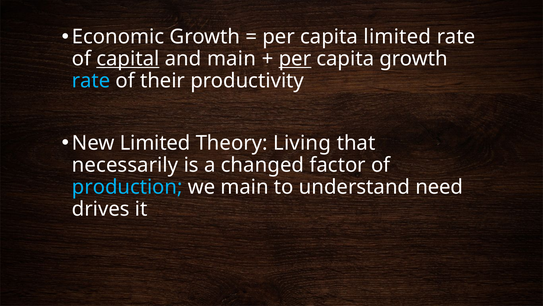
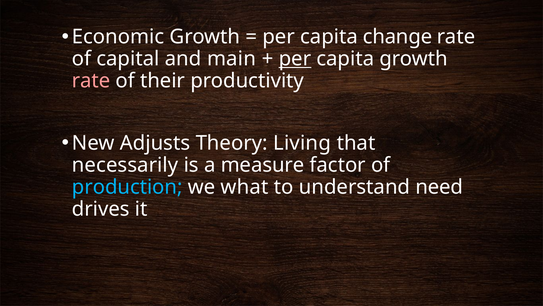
capita limited: limited -> change
capital underline: present -> none
rate at (91, 81) colour: light blue -> pink
New Limited: Limited -> Adjusts
changed: changed -> measure
we main: main -> what
